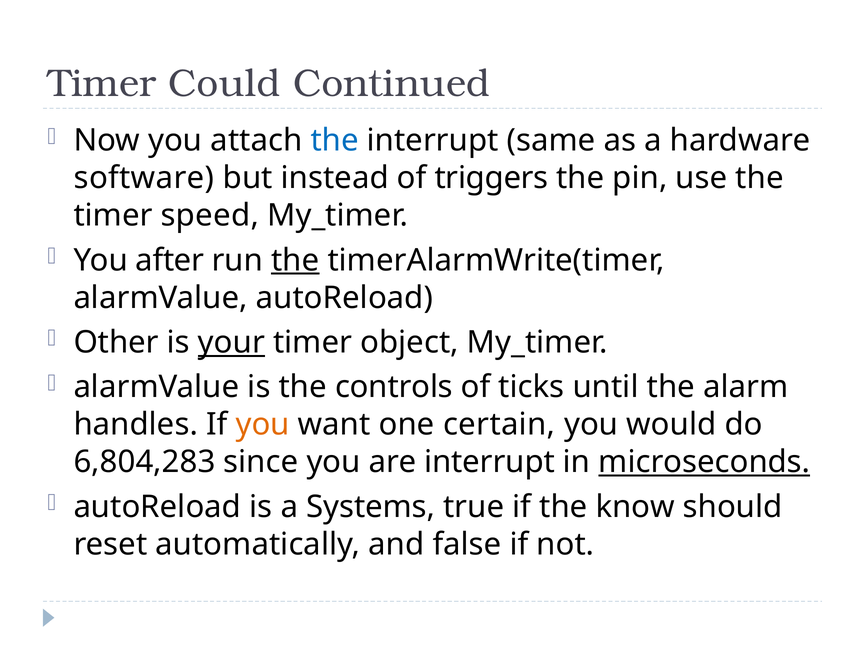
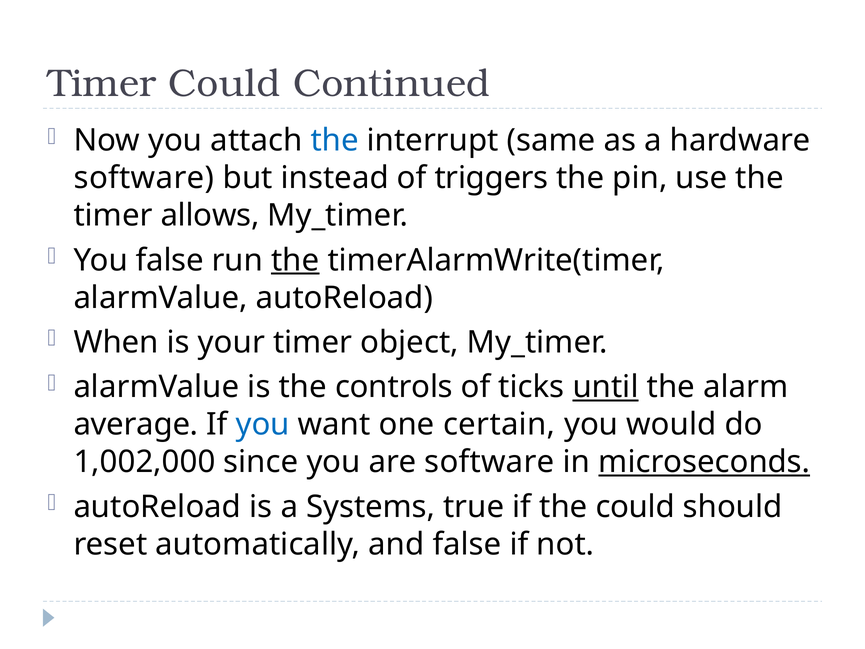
speed: speed -> allows
You after: after -> false
Other: Other -> When
your underline: present -> none
until underline: none -> present
handles: handles -> average
you at (263, 424) colour: orange -> blue
6,804,283: 6,804,283 -> 1,002,000
are interrupt: interrupt -> software
the know: know -> could
